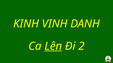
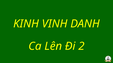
Lên underline: present -> none
